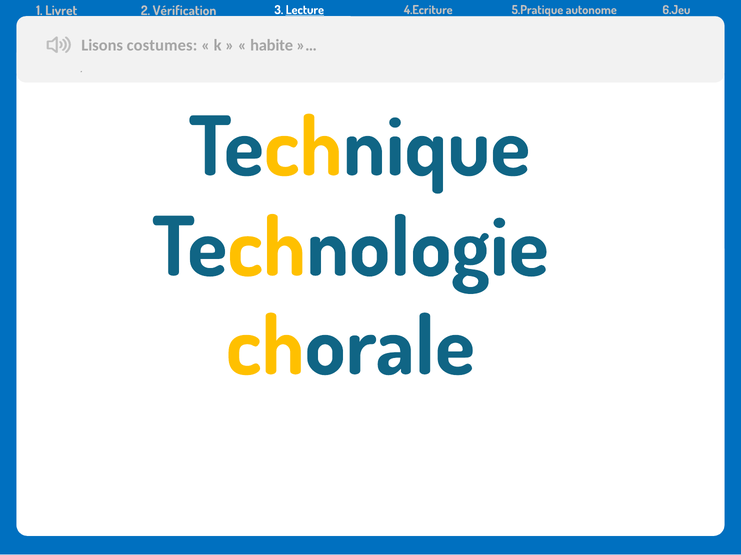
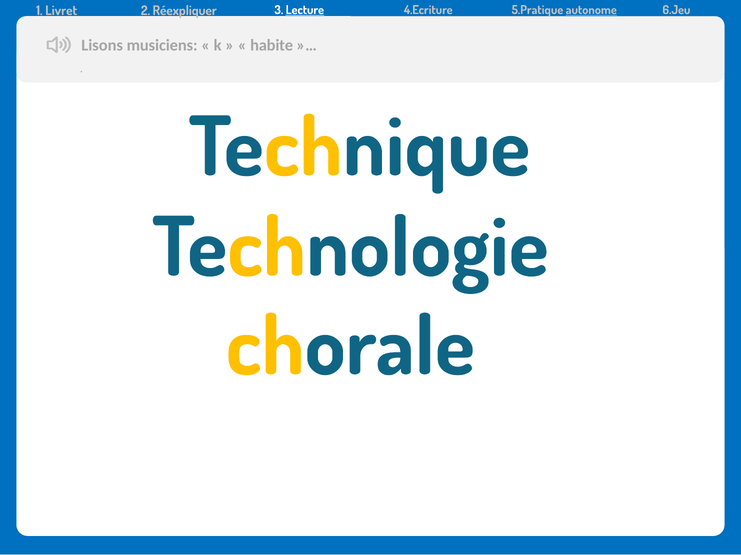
Vérification: Vérification -> Réexpliquer
autonome underline: none -> present
costumes: costumes -> musiciens
